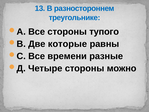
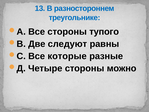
которые: которые -> следуют
времени: времени -> которые
